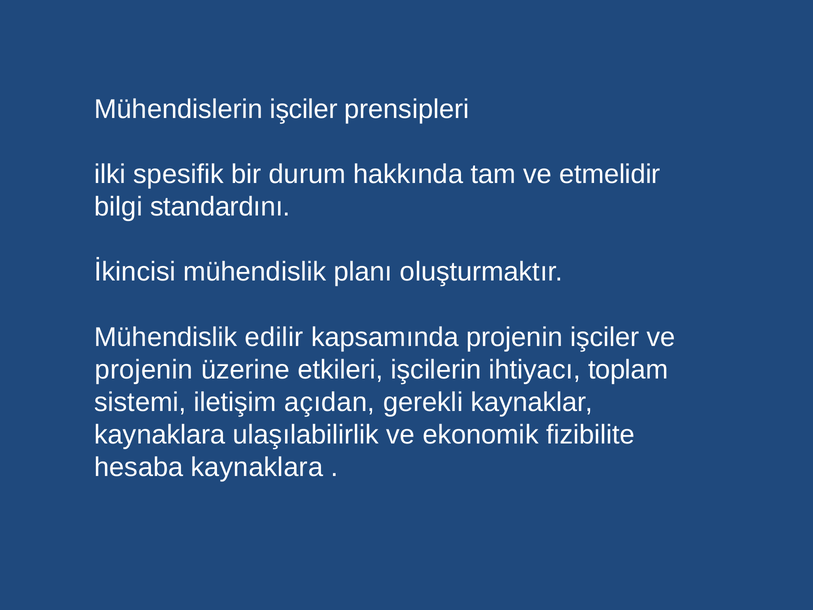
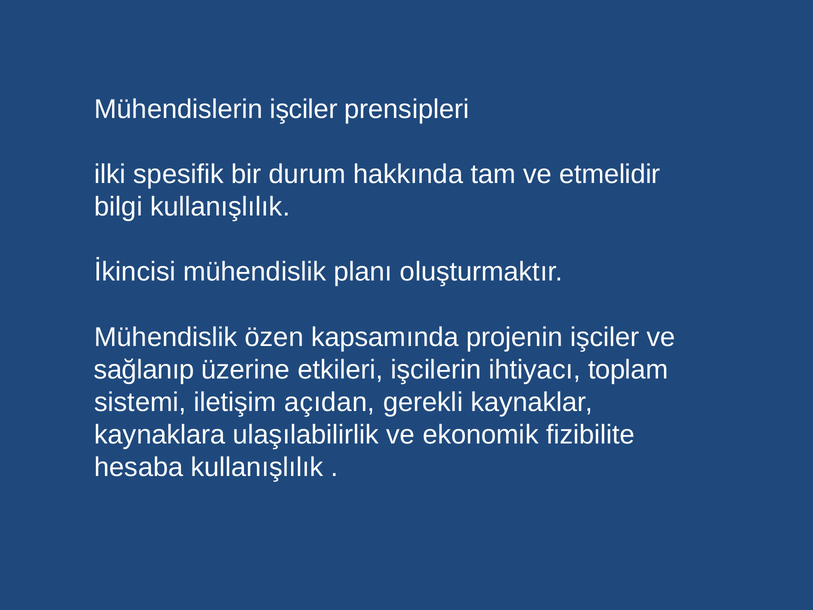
bilgi standardını: standardını -> kullanışlılık
edilir: edilir -> özen
projenin at (144, 369): projenin -> sağlanıp
hesaba kaynaklara: kaynaklara -> kullanışlılık
